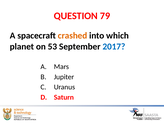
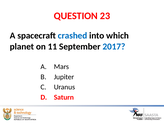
79: 79 -> 23
crashed colour: orange -> blue
53: 53 -> 11
